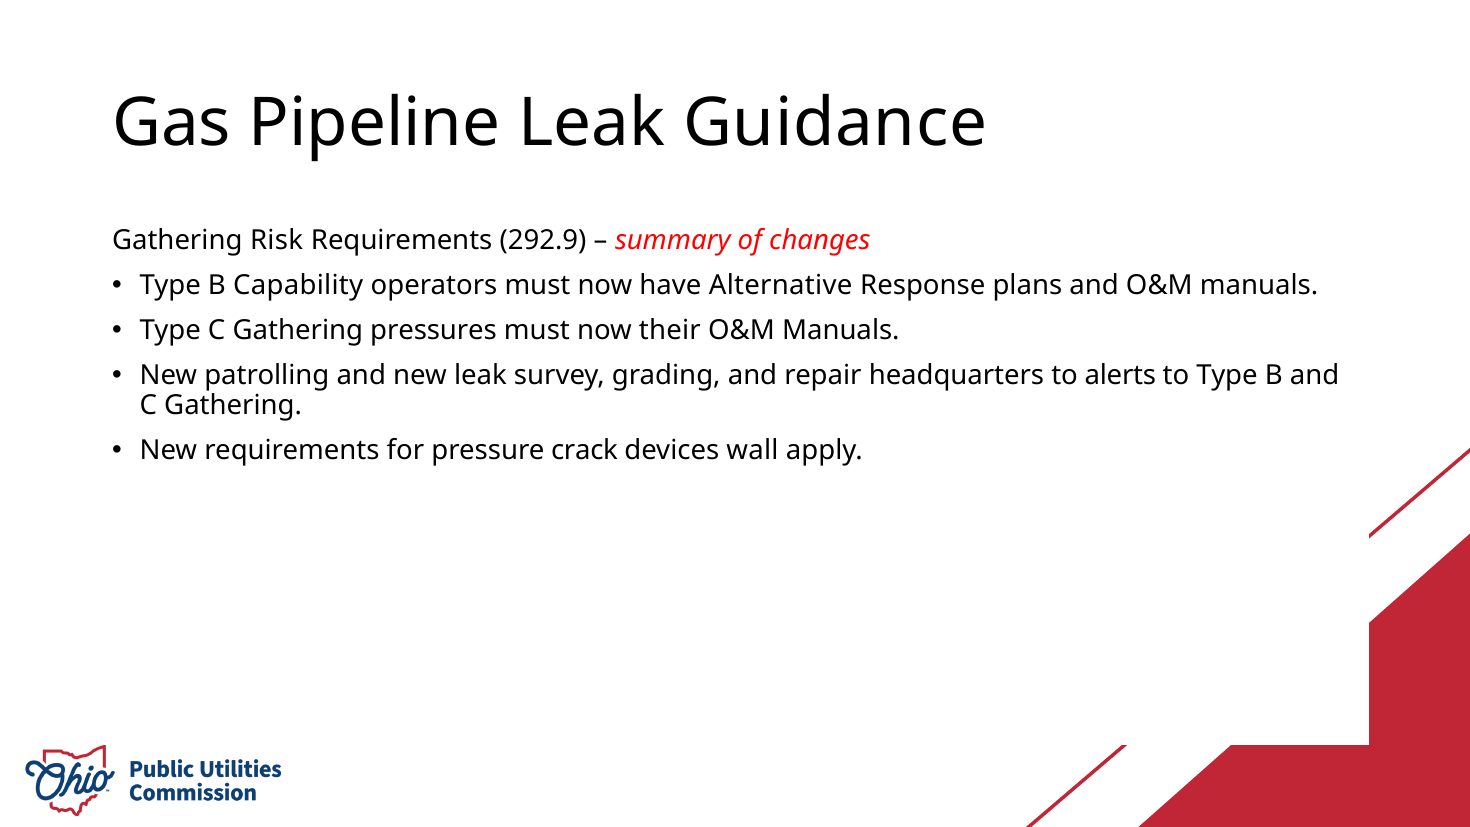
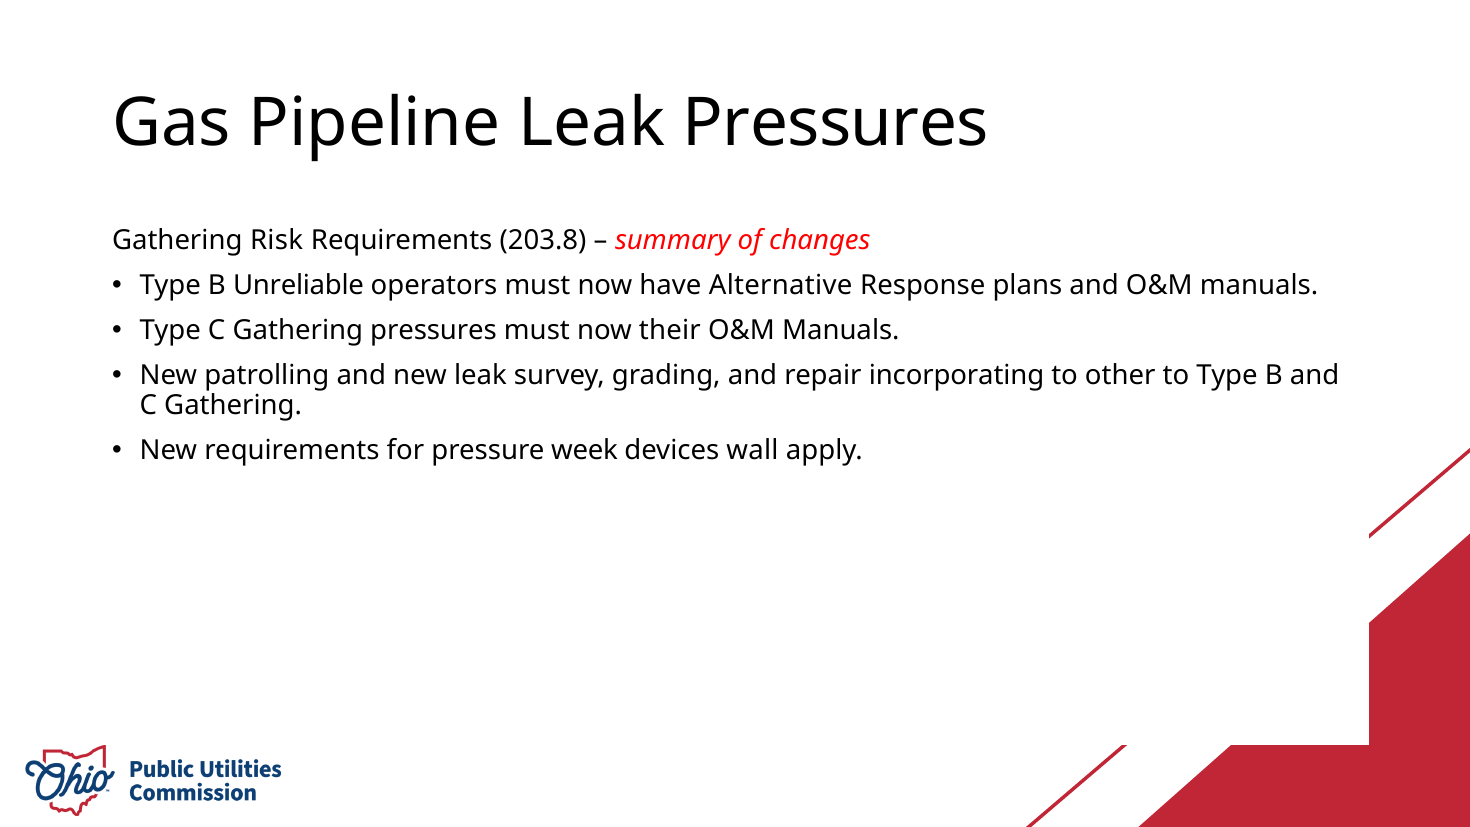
Leak Guidance: Guidance -> Pressures
292.9: 292.9 -> 203.8
Capability: Capability -> Unreliable
headquarters: headquarters -> incorporating
alerts: alerts -> other
crack: crack -> week
